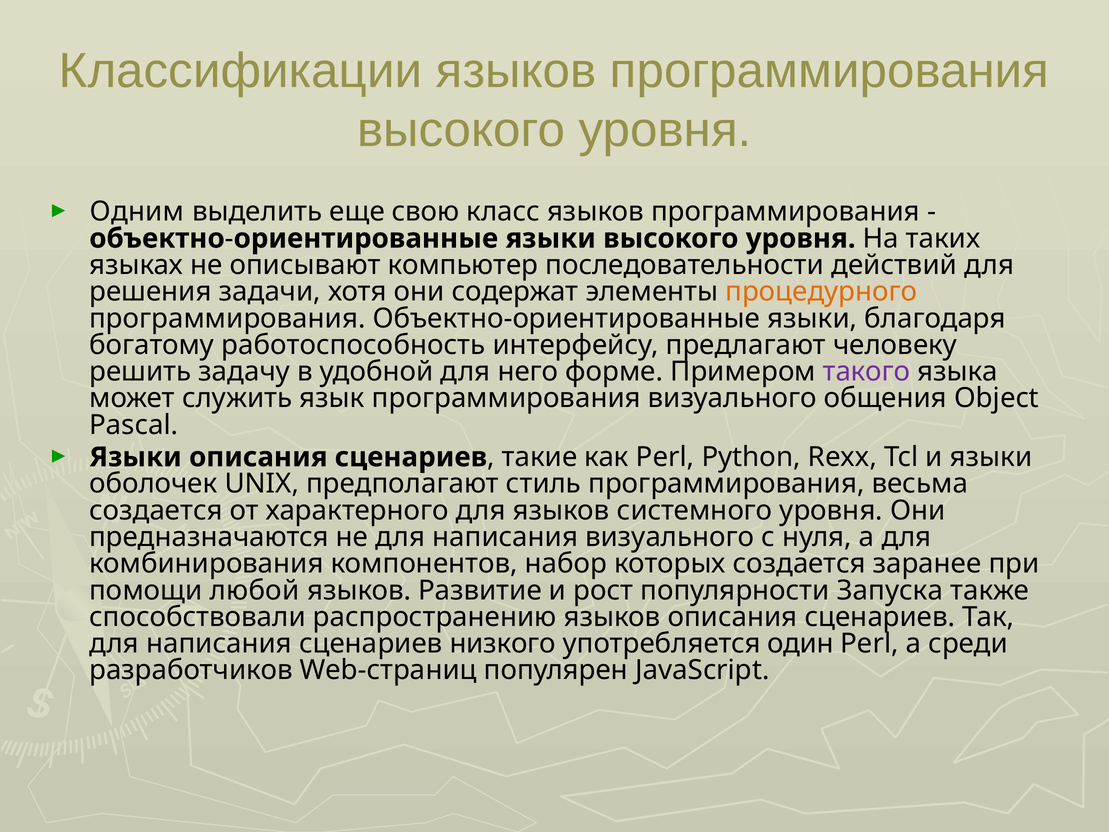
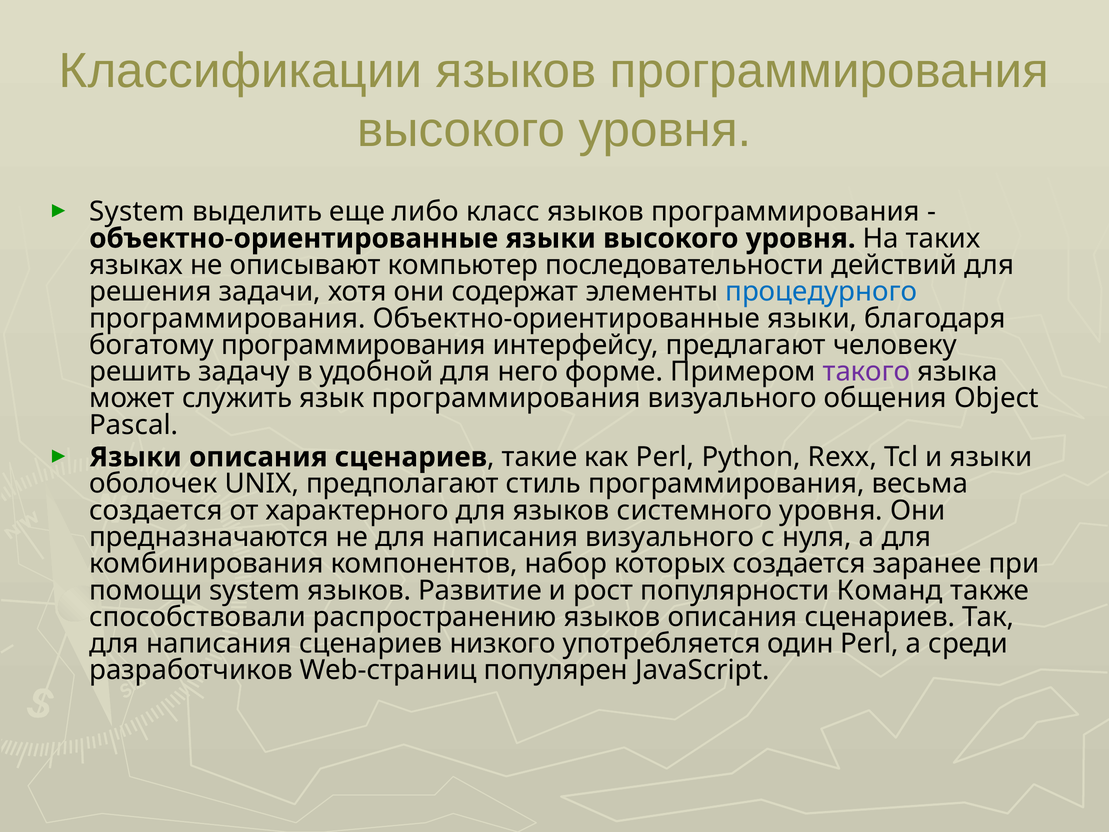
Одним at (137, 212): Одним -> System
свою: свою -> либо
процедурного colour: orange -> blue
богатому работоспособность: работоспособность -> программирования
помощи любой: любой -> system
Запуска: Запуска -> Команд
